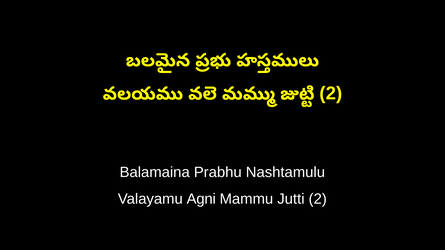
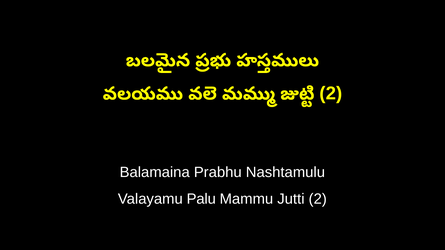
Agni: Agni -> Palu
